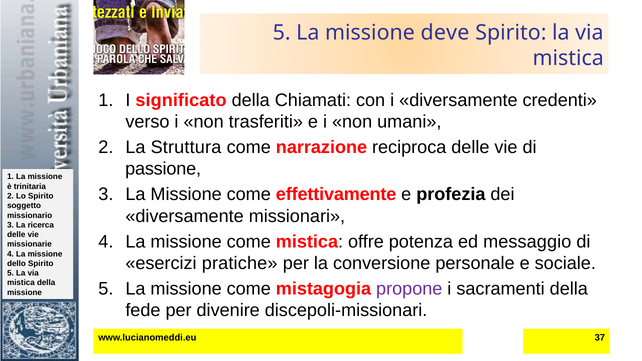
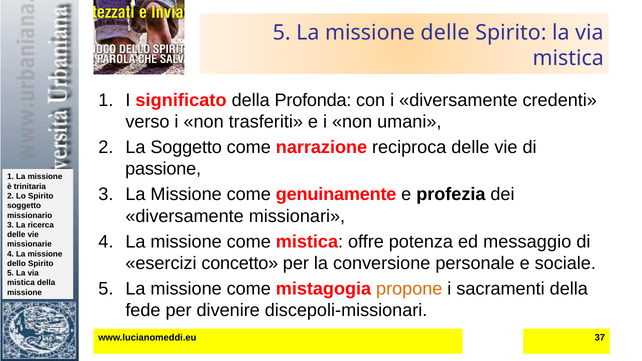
missione deve: deve -> delle
Chiamati: Chiamati -> Profonda
La Struttura: Struttura -> Soggetto
effettivamente: effettivamente -> genuinamente
pratiche: pratiche -> concetto
propone colour: purple -> orange
